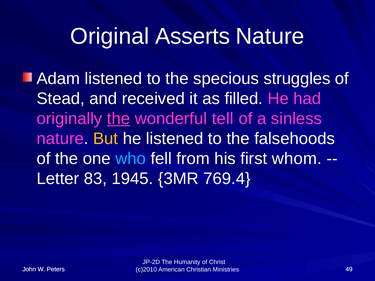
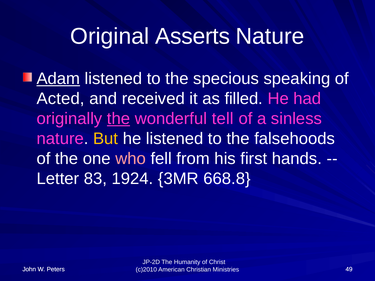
Adam underline: none -> present
struggles: struggles -> speaking
Stead: Stead -> Acted
who colour: light blue -> pink
whom: whom -> hands
1945: 1945 -> 1924
769.4: 769.4 -> 668.8
